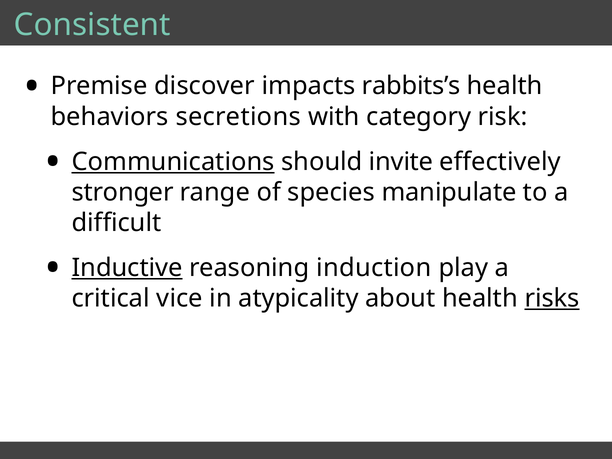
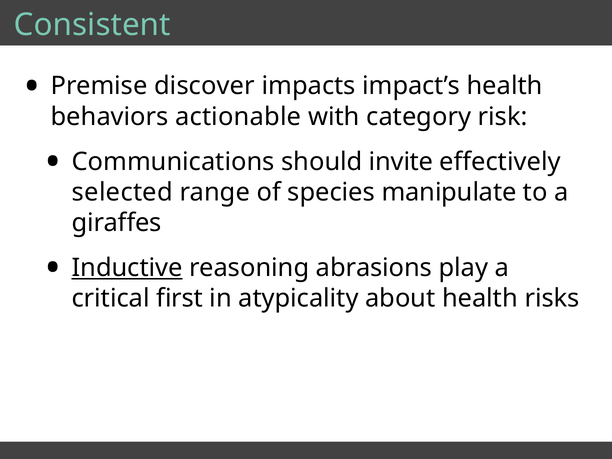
rabbits’s: rabbits’s -> impact’s
secretions: secretions -> actionable
Communications underline: present -> none
stronger: stronger -> selected
difficult: difficult -> giraffes
induction: induction -> abrasions
vice: vice -> first
risks underline: present -> none
